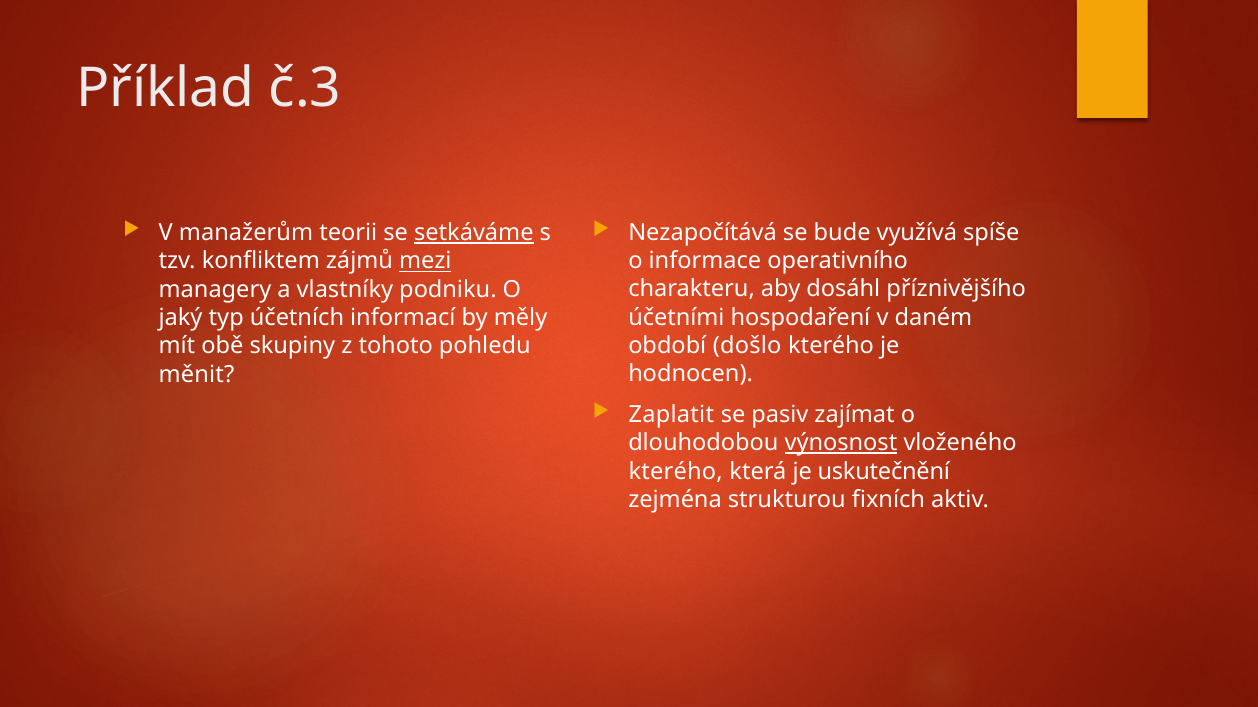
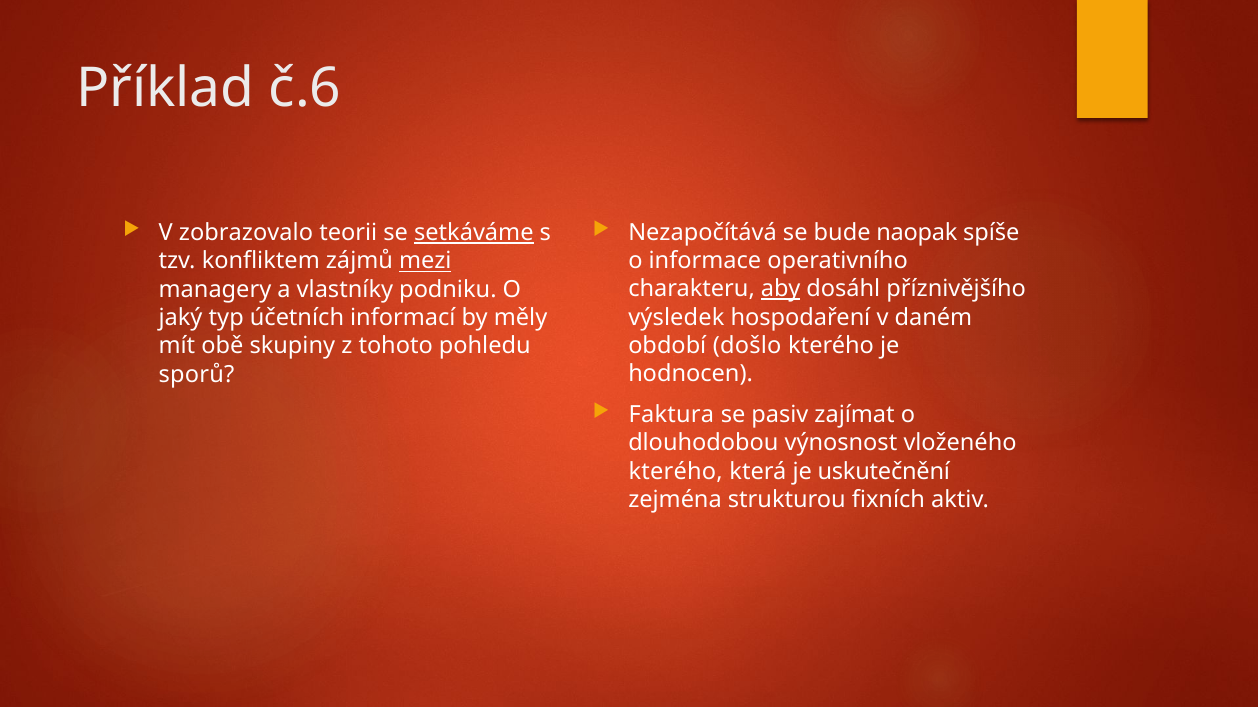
č.3: č.3 -> č.6
využívá: využívá -> naopak
manažerům: manažerům -> zobrazovalo
aby underline: none -> present
účetními: účetními -> výsledek
měnit: měnit -> sporů
Zaplatit: Zaplatit -> Faktura
výnosnost underline: present -> none
